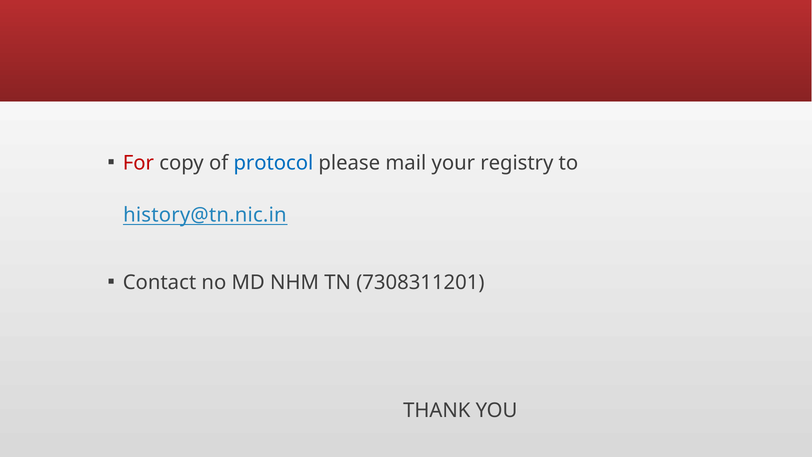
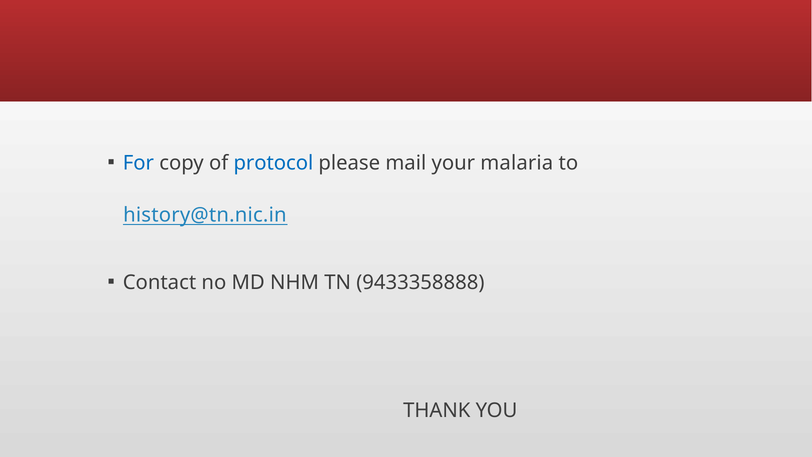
For colour: red -> blue
registry: registry -> malaria
7308311201: 7308311201 -> 9433358888
